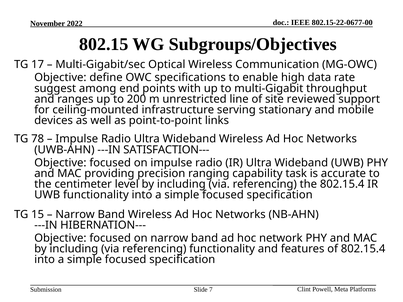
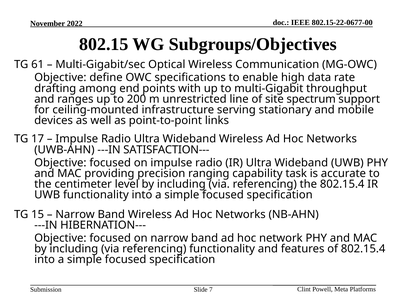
17: 17 -> 61
suggest: suggest -> drafting
reviewed: reviewed -> spectrum
78: 78 -> 17
